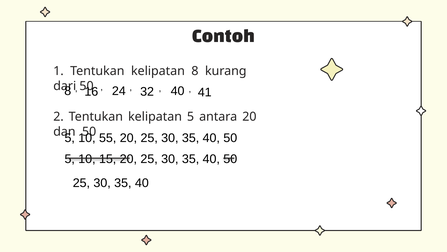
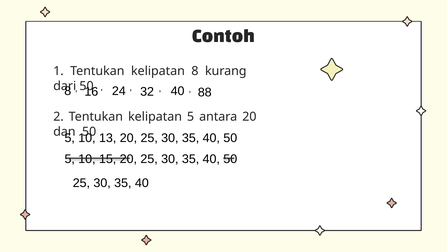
41: 41 -> 88
55: 55 -> 13
